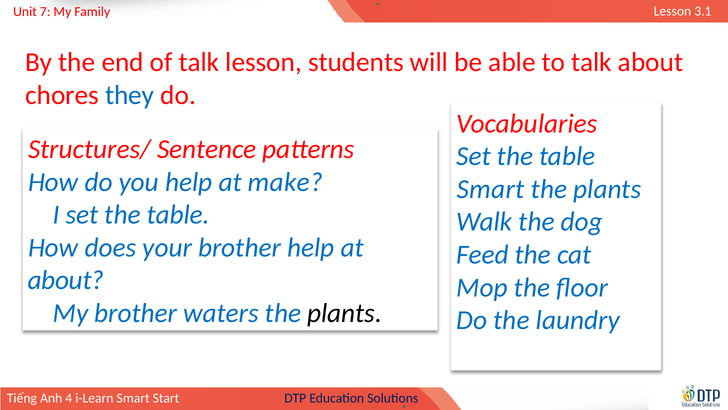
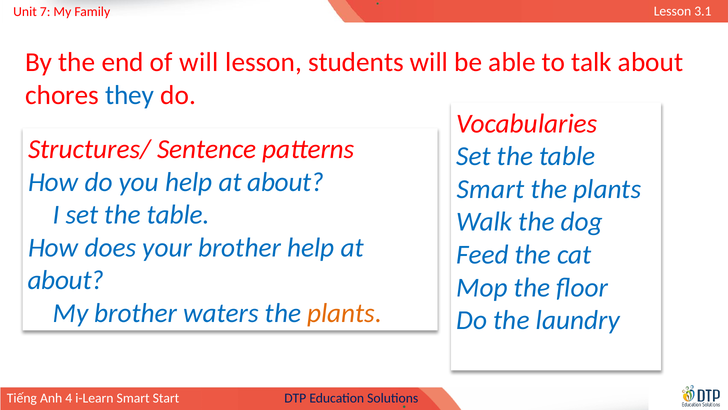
of talk: talk -> will
you help at make: make -> about
plants at (345, 313) colour: black -> orange
